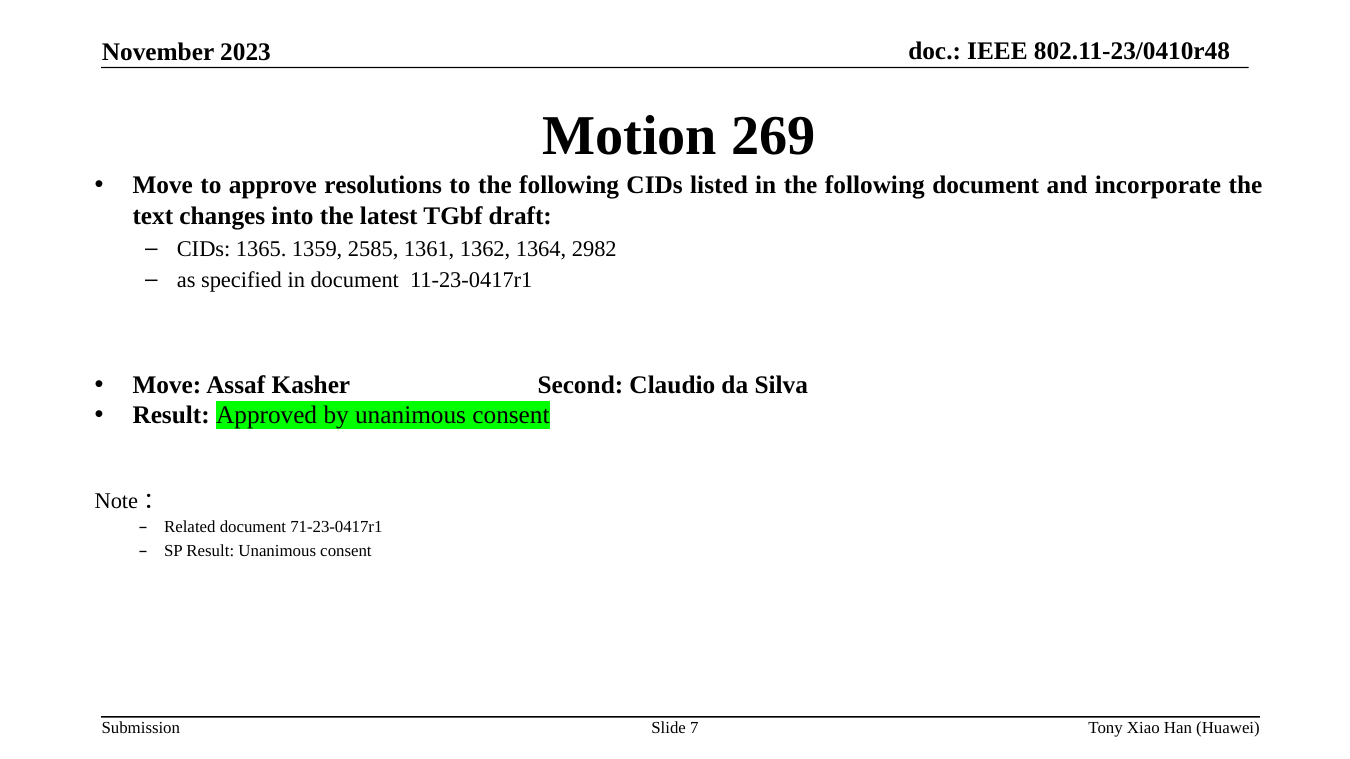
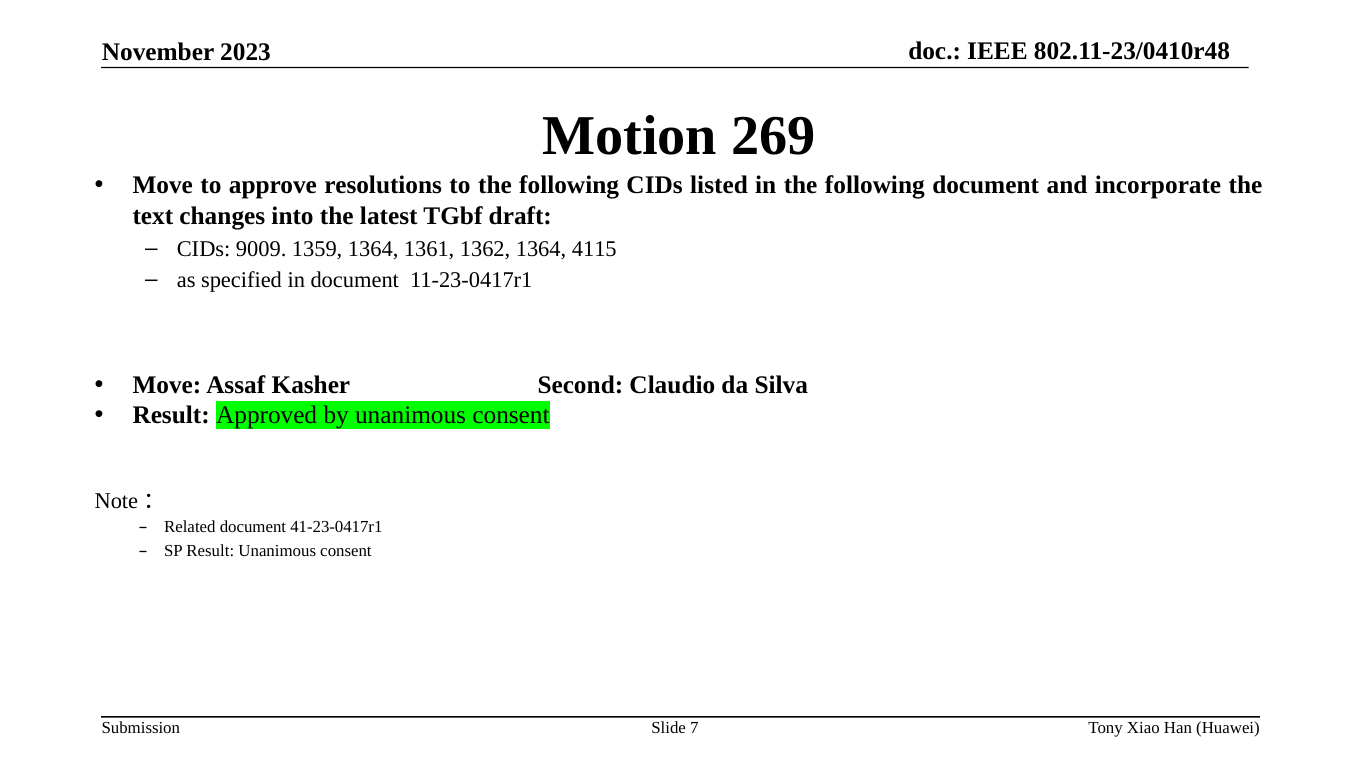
1365: 1365 -> 9009
1359 2585: 2585 -> 1364
2982: 2982 -> 4115
71-23-0417r1: 71-23-0417r1 -> 41-23-0417r1
